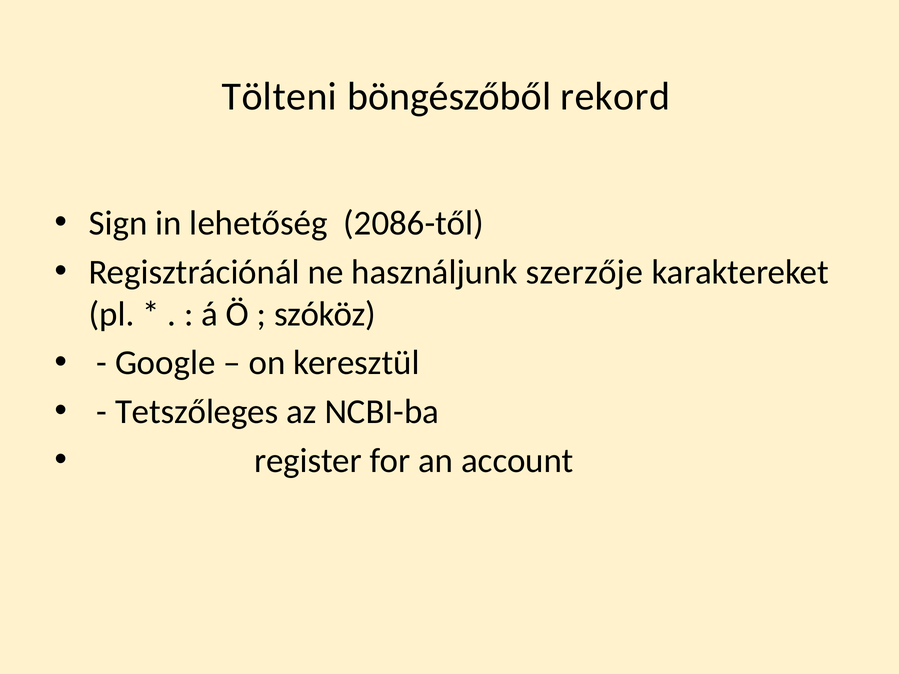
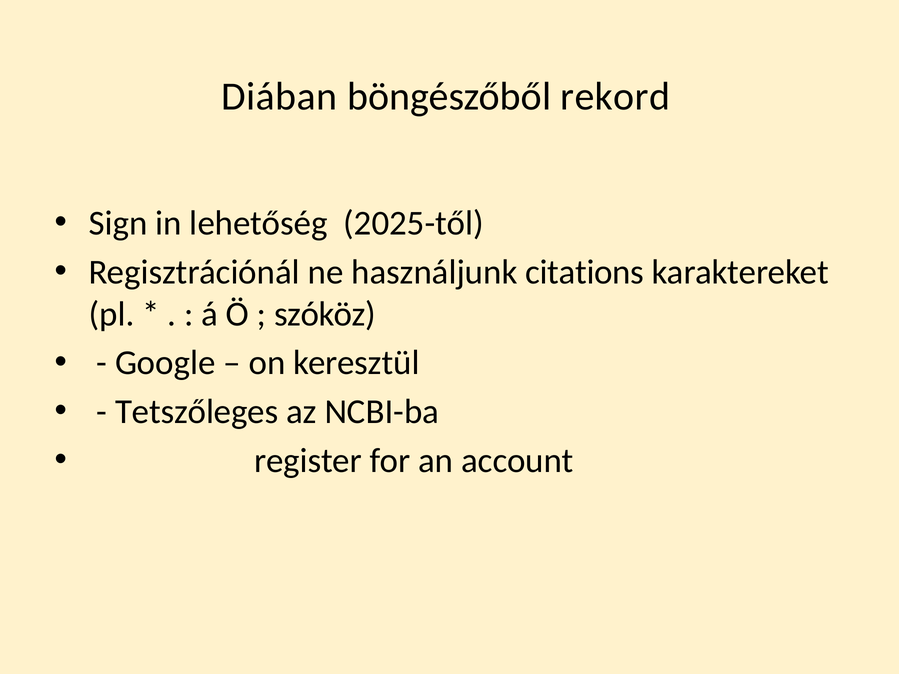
Tölteni: Tölteni -> Diában
2086-től: 2086-től -> 2025-től
szerzője: szerzője -> citations
